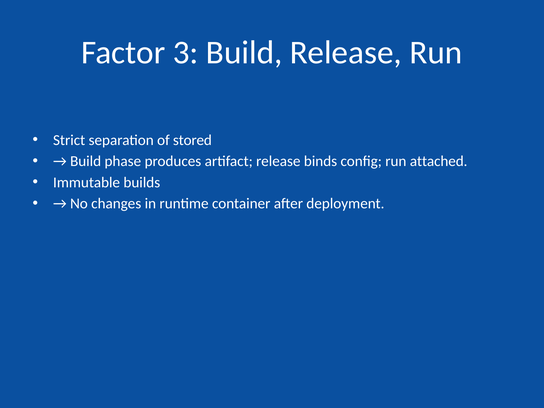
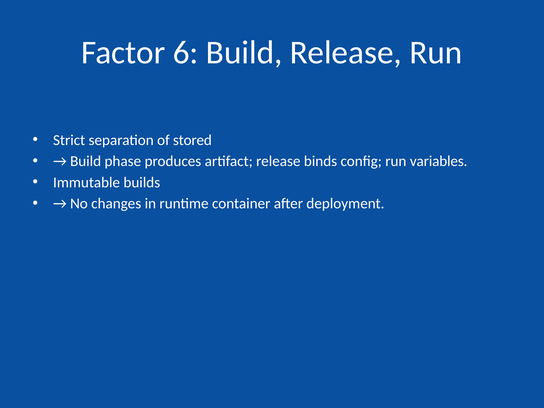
3: 3 -> 6
attached: attached -> variables
